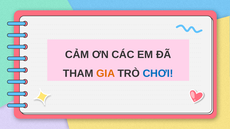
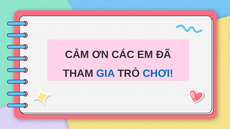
GIA colour: orange -> blue
